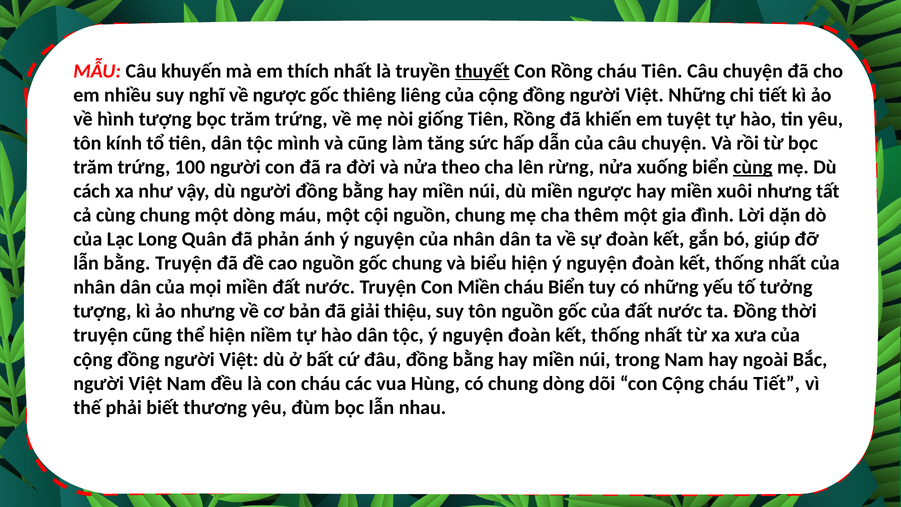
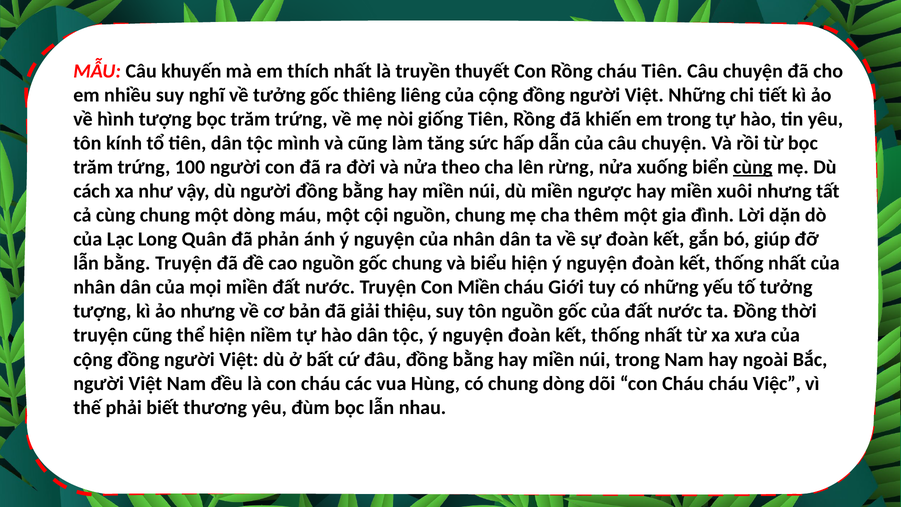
thuyết underline: present -> none
về ngược: ngược -> tưởng
em tuyệt: tuyệt -> trong
cháu Biển: Biển -> Giới
dõi con Cộng: Cộng -> Cháu
cháu Tiết: Tiết -> Việc
